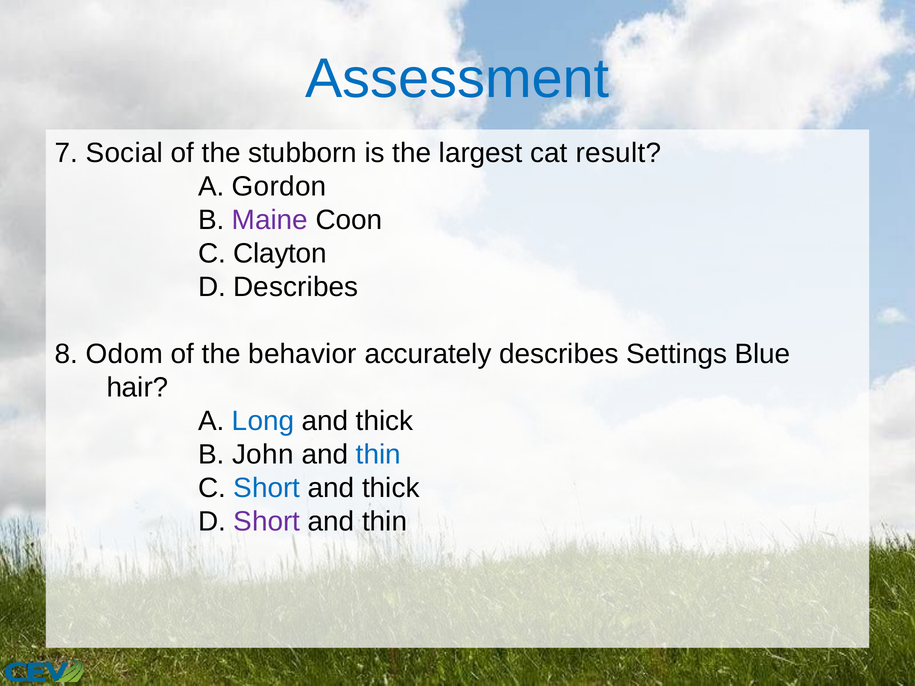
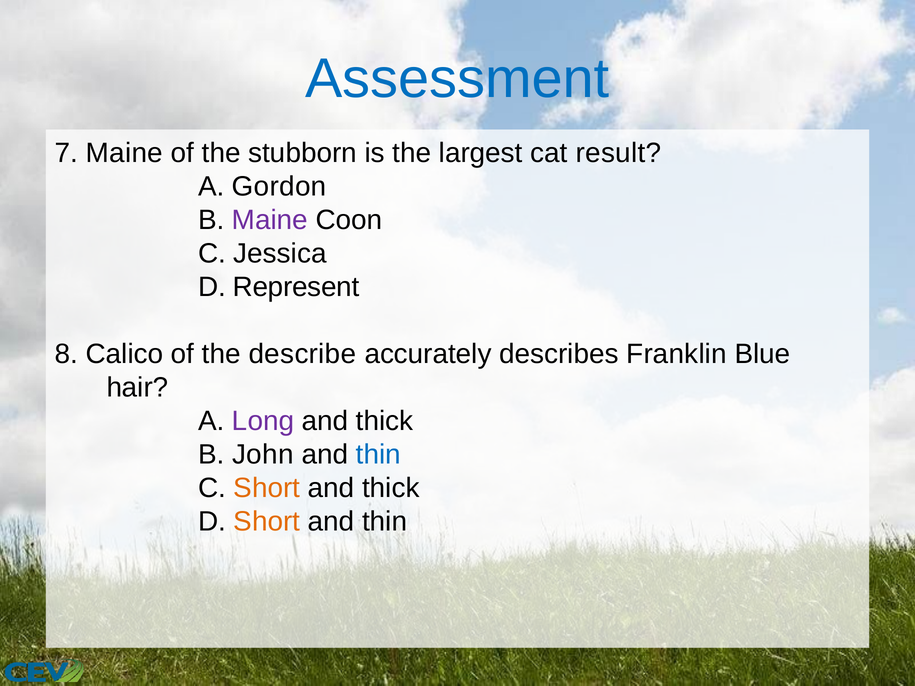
7 Social: Social -> Maine
Clayton: Clayton -> Jessica
D Describes: Describes -> Represent
Odom: Odom -> Calico
behavior: behavior -> describe
Settings: Settings -> Franklin
Long colour: blue -> purple
Short at (267, 488) colour: blue -> orange
Short at (267, 522) colour: purple -> orange
